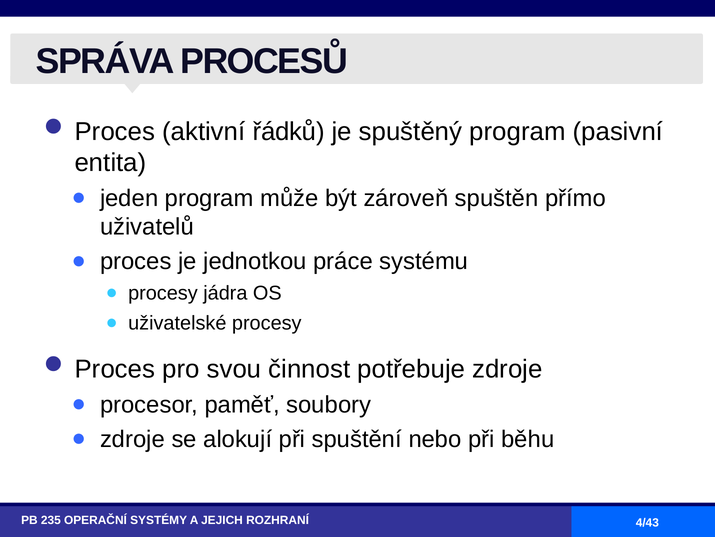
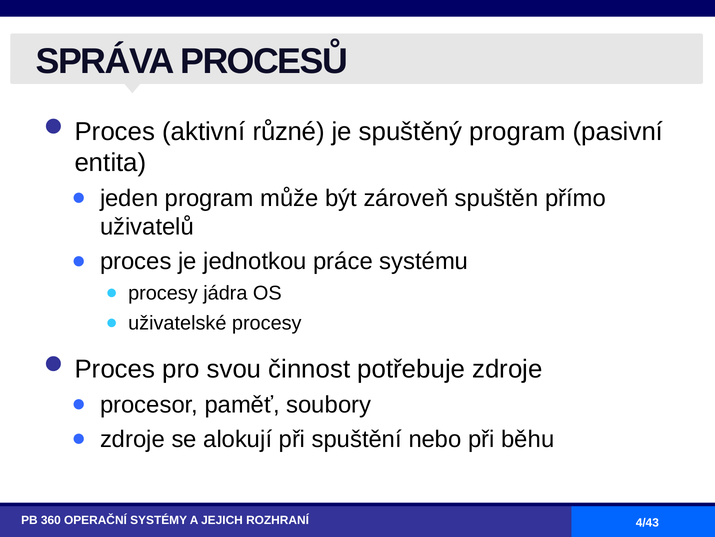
řádků: řádků -> různé
235: 235 -> 360
